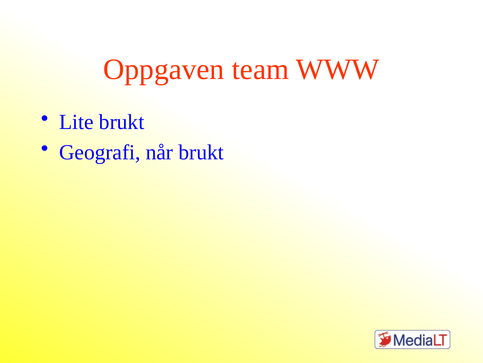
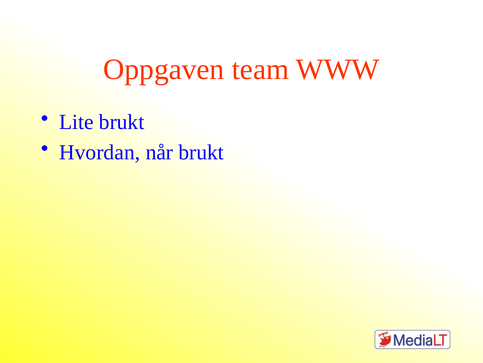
Geografi: Geografi -> Hvordan
